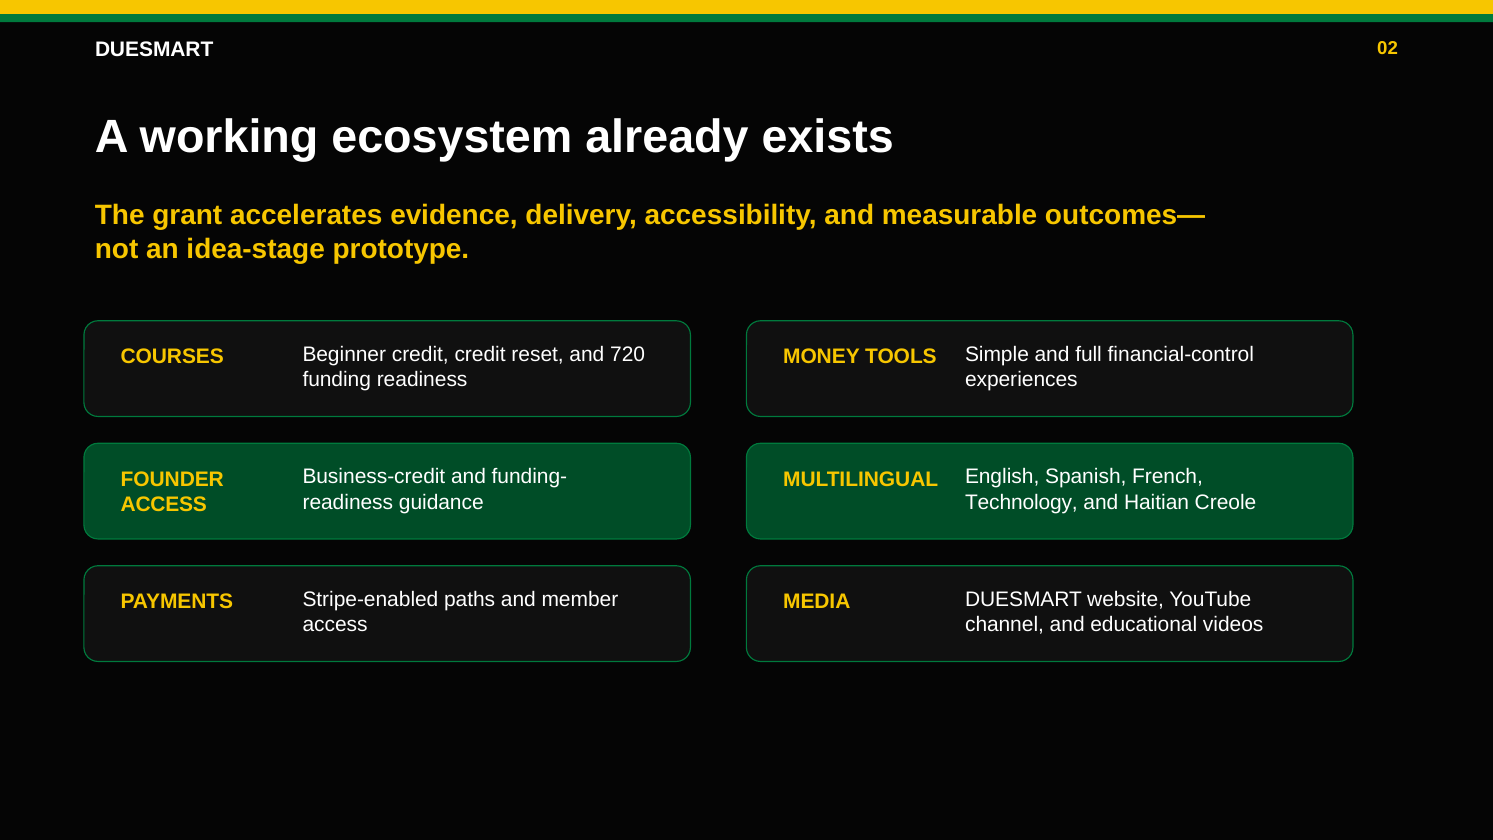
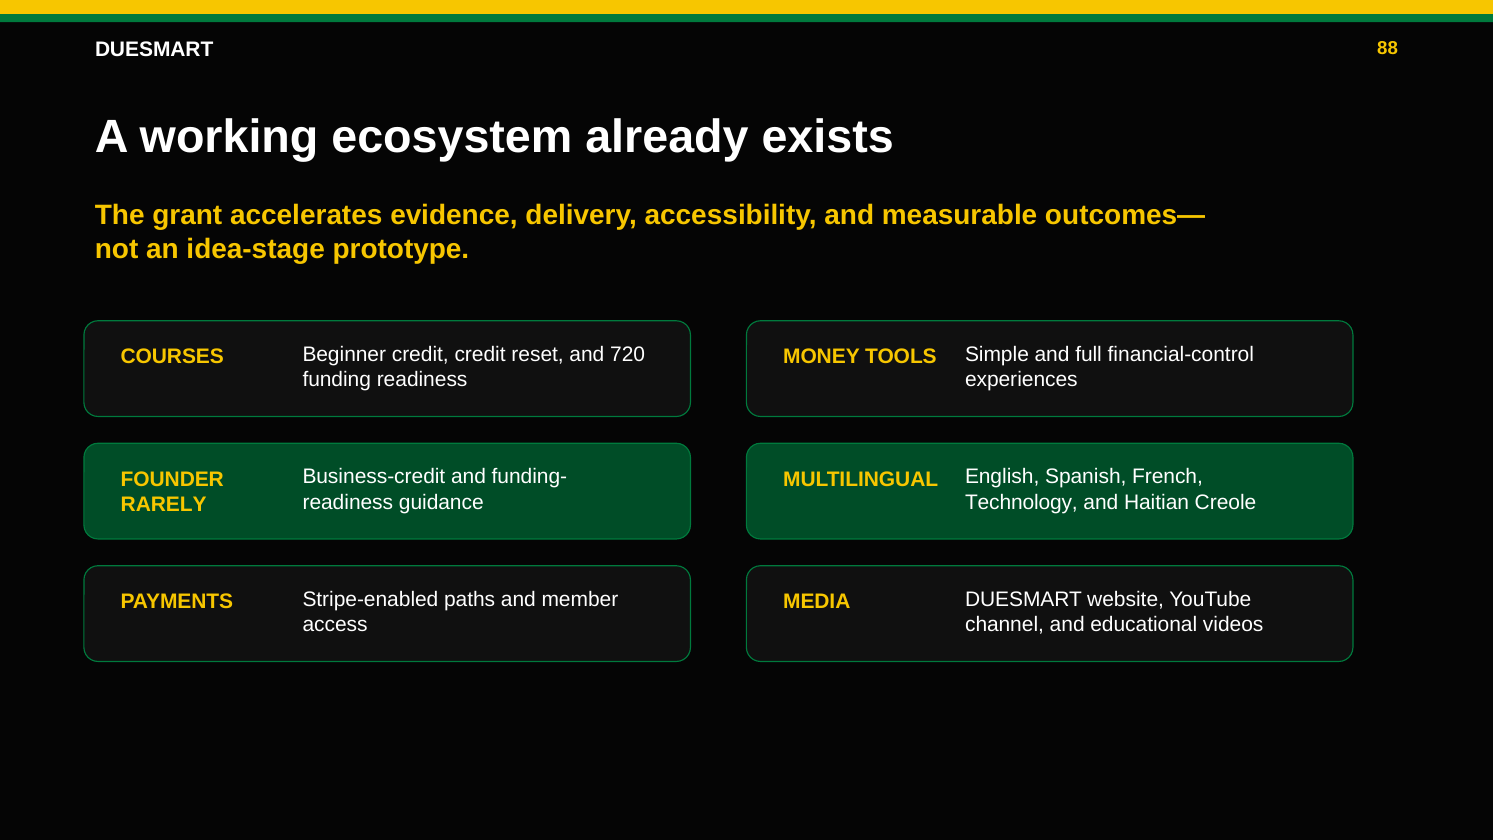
02: 02 -> 88
ACCESS at (164, 504): ACCESS -> RARELY
